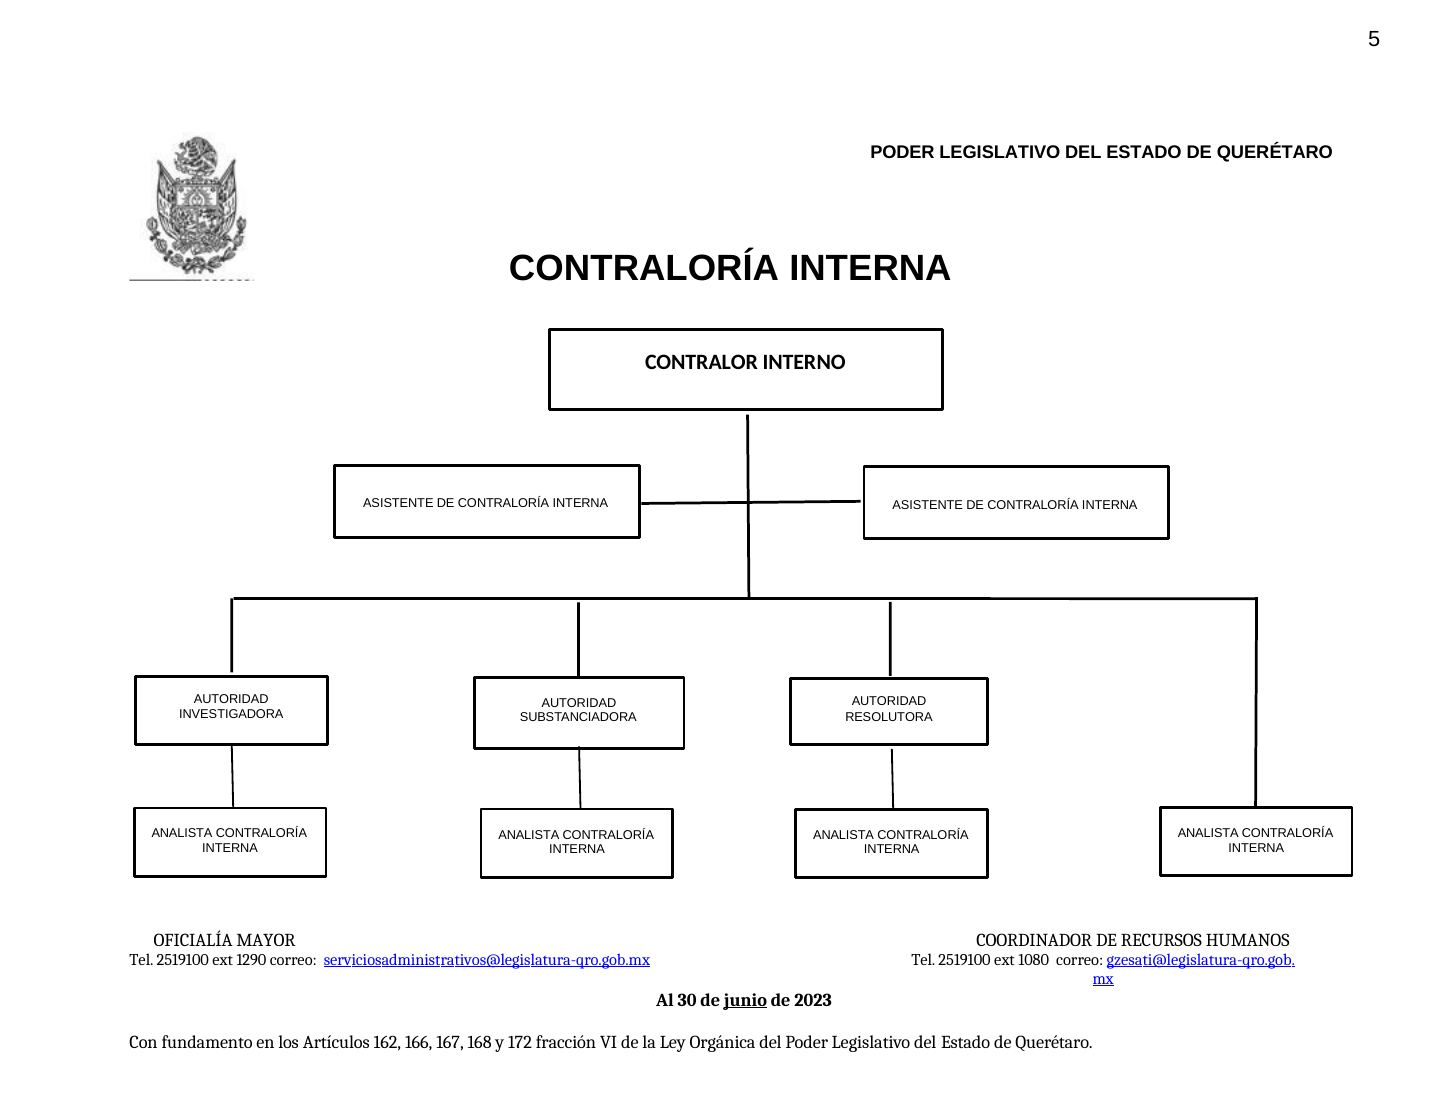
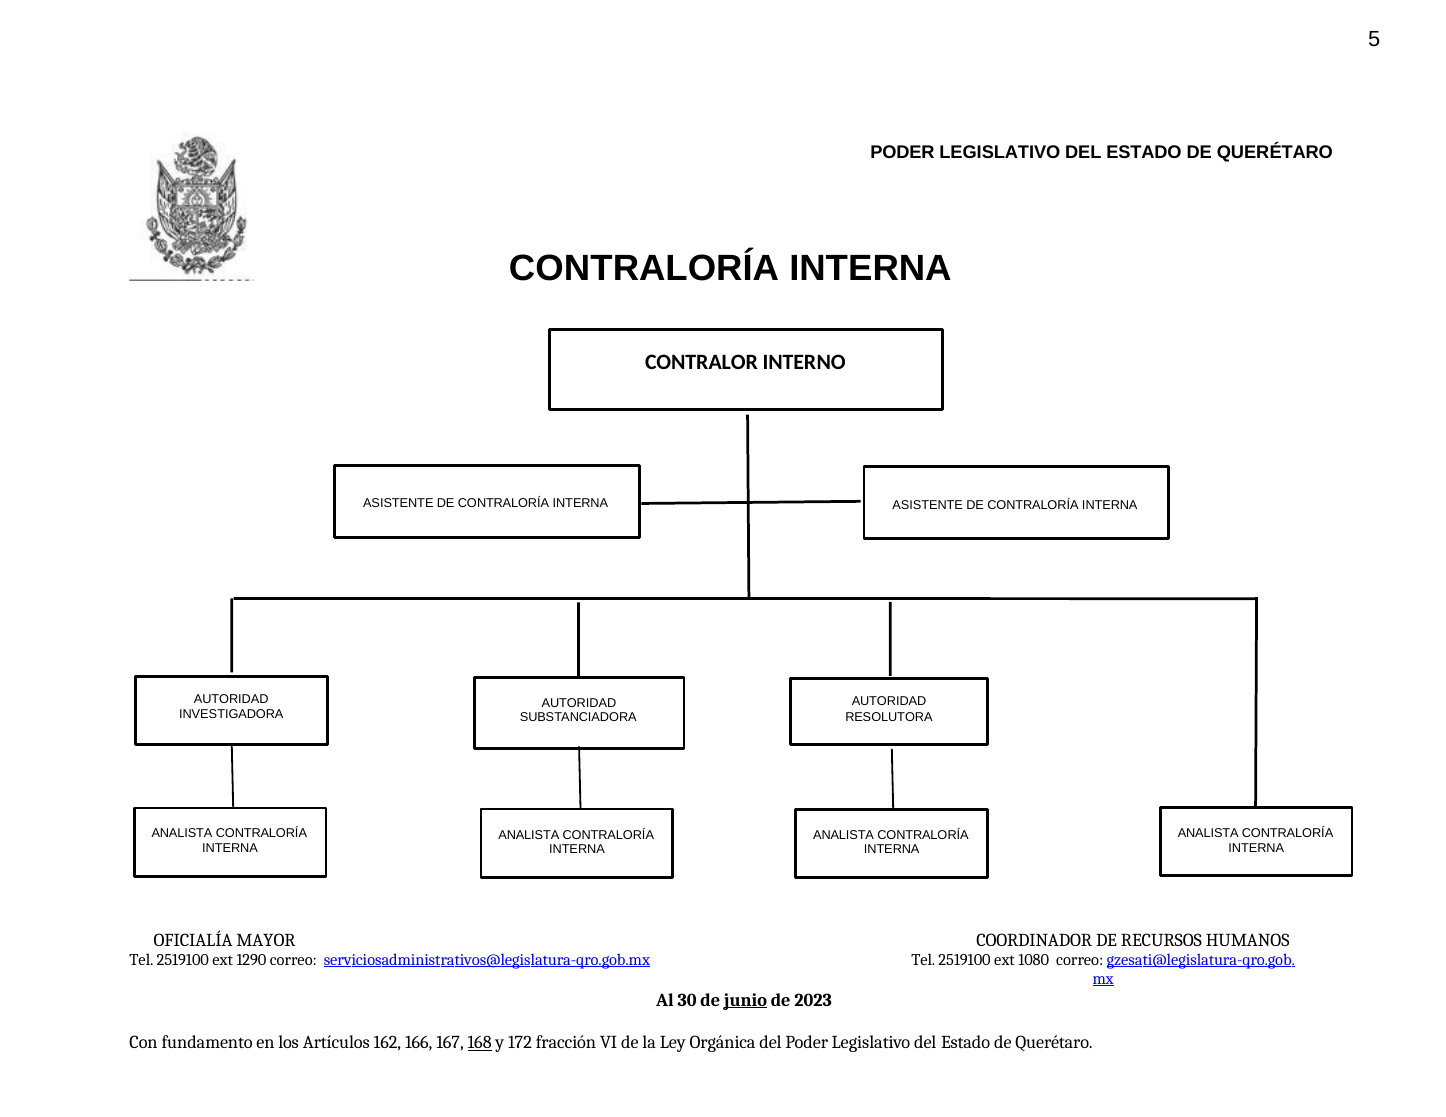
168 underline: none -> present
